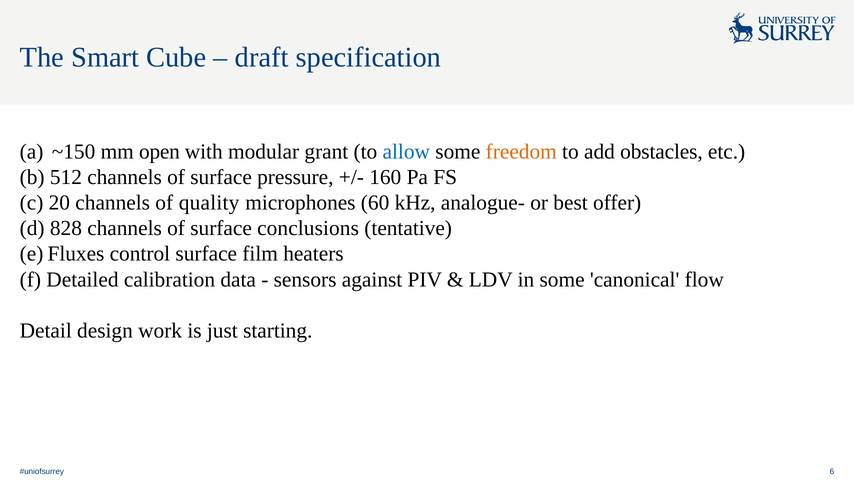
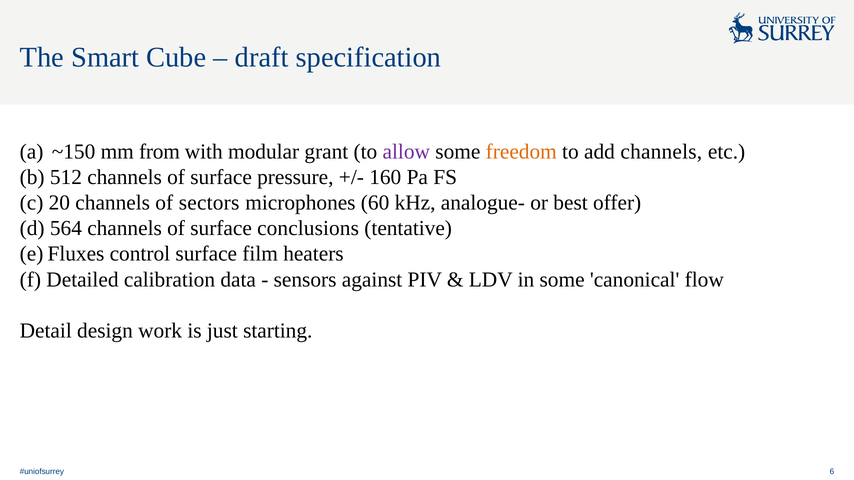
open: open -> from
allow colour: blue -> purple
add obstacles: obstacles -> channels
quality: quality -> sectors
828: 828 -> 564
